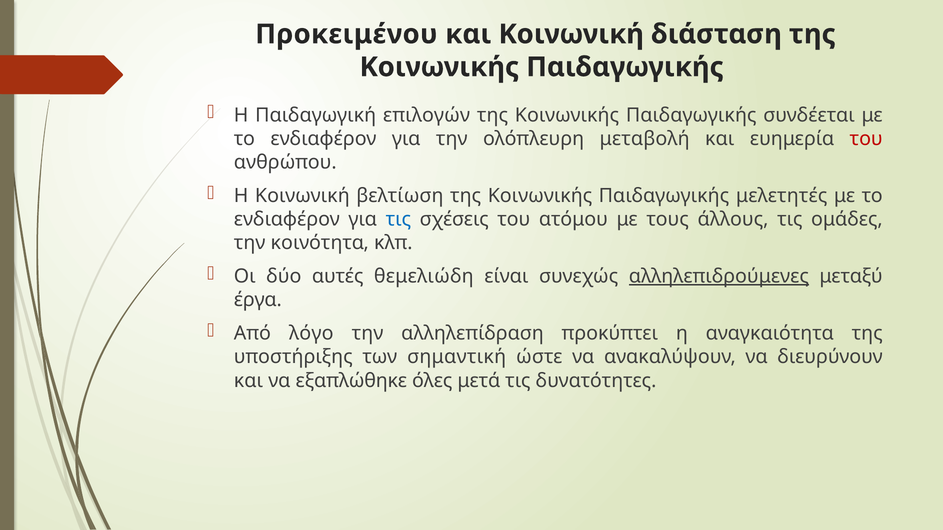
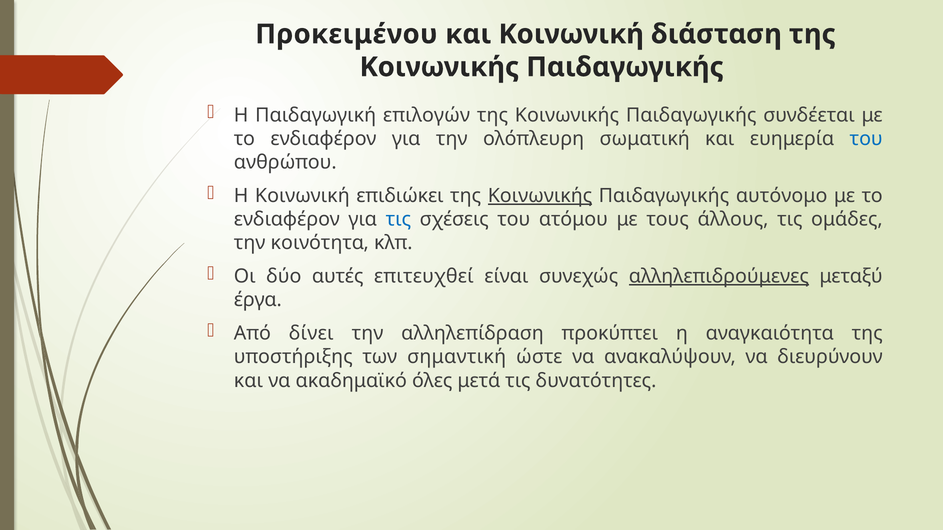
μεταβολή: μεταβολή -> σωματική
του at (866, 139) colour: red -> blue
βελτίωση: βελτίωση -> επιδιώκει
Κοινωνικής at (540, 196) underline: none -> present
μελετητές: μελετητές -> αυτόνομο
θεμελιώδη: θεμελιώδη -> επιτευχθεί
λόγο: λόγο -> δίνει
εξαπλώθηκε: εξαπλώθηκε -> ακαδημαϊκό
